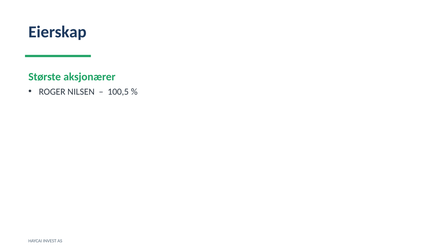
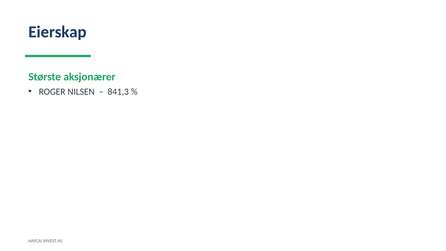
100,5: 100,5 -> 841,3
